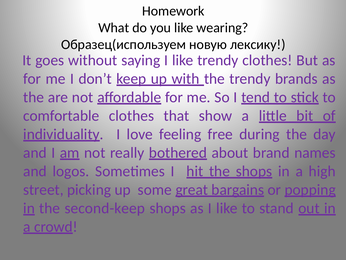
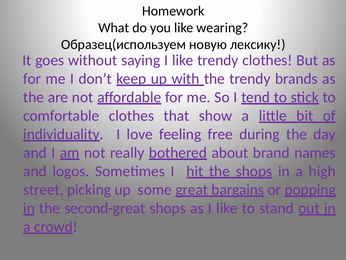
second-keep: second-keep -> second-great
